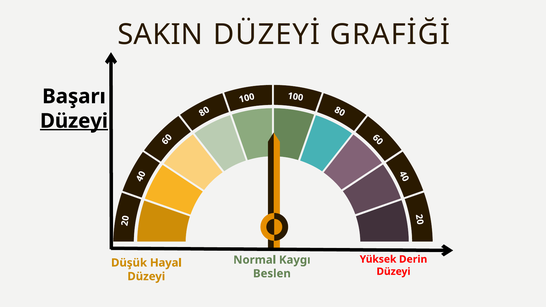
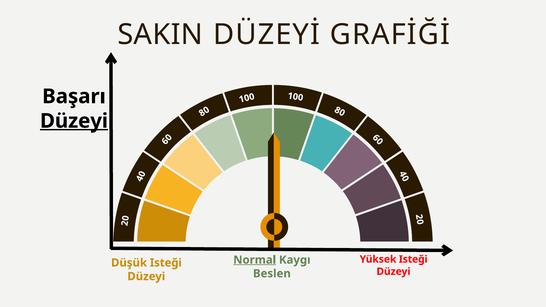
Yüksek Derin: Derin -> Isteği
Normal underline: none -> present
Düşük Hayal: Hayal -> Isteği
